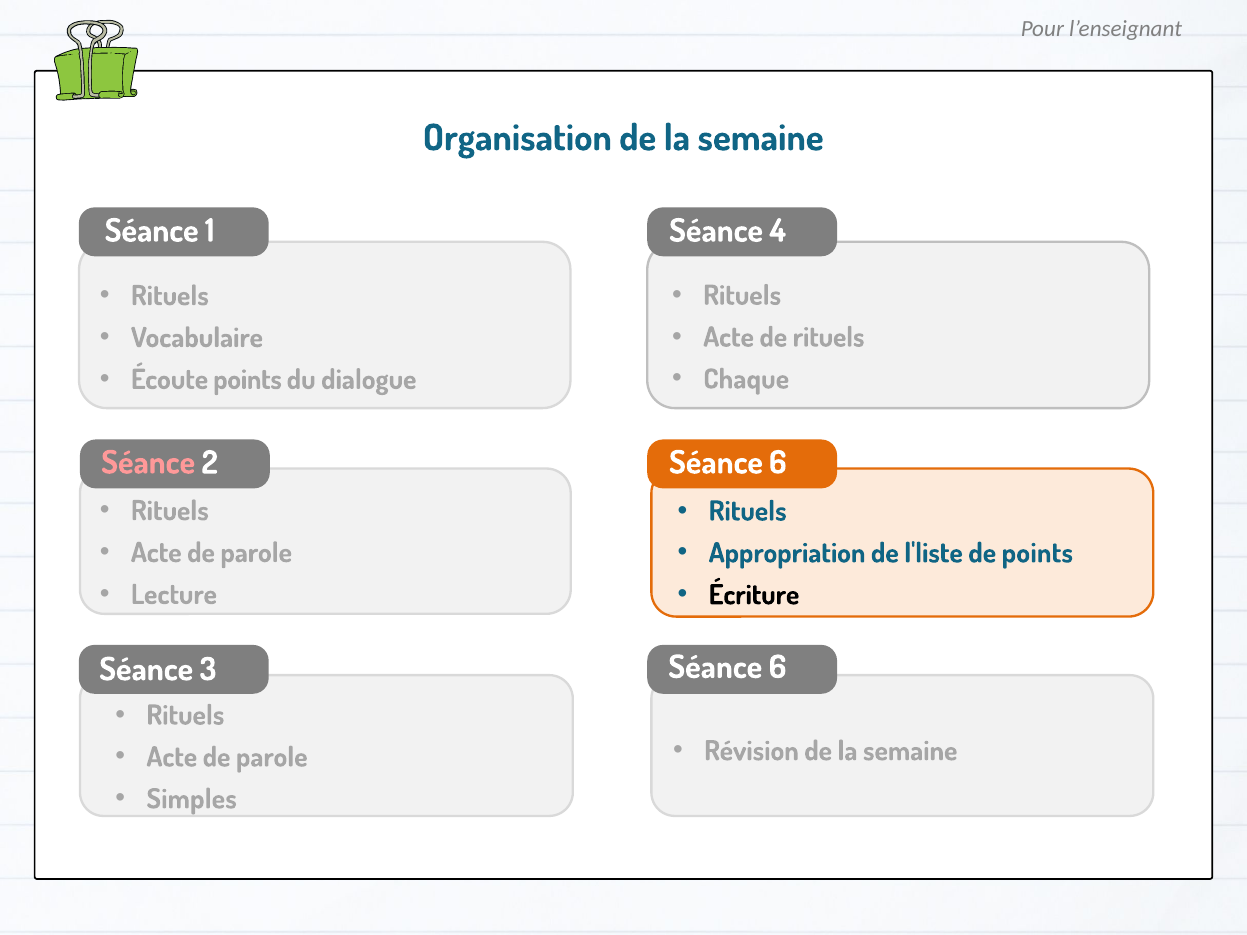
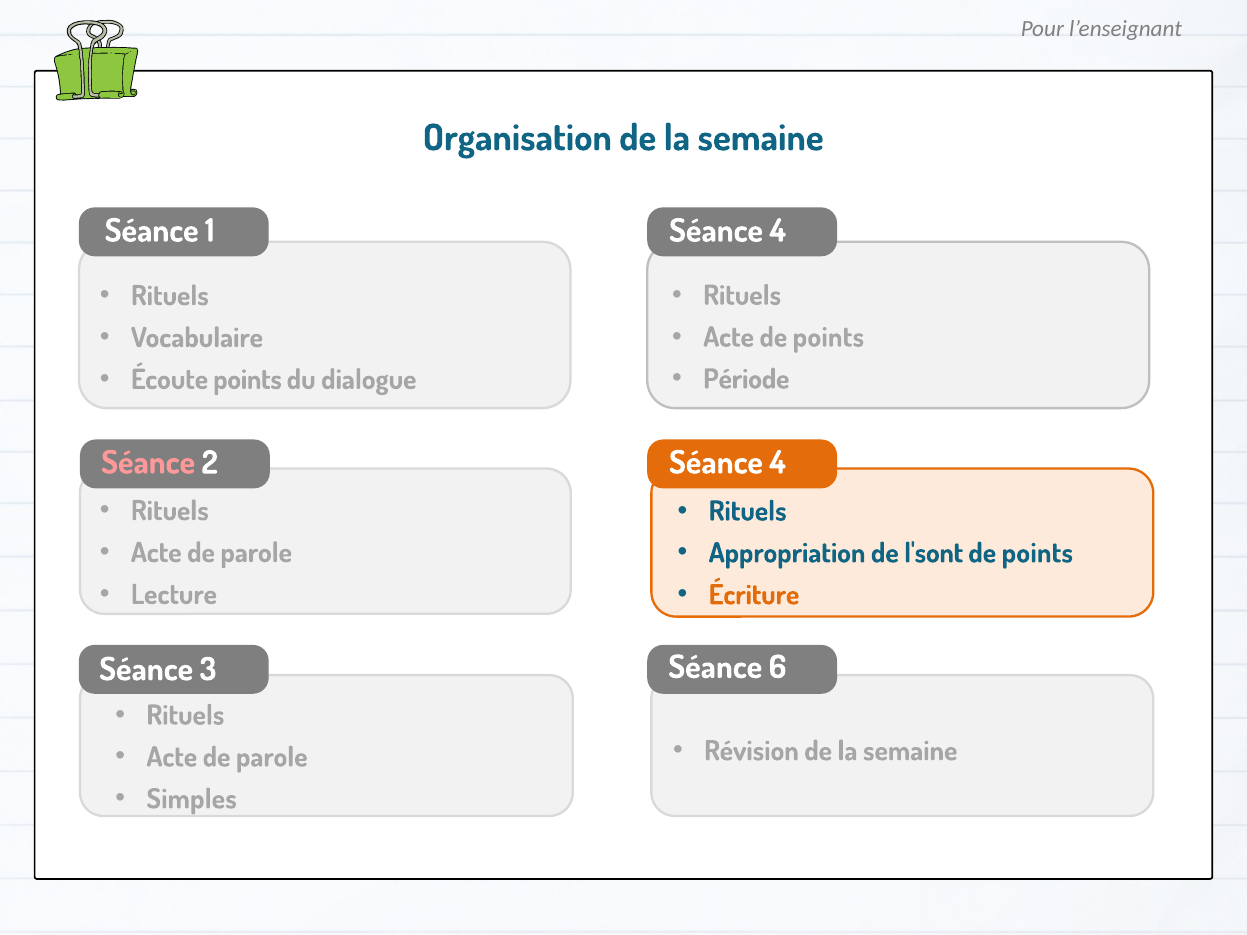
Acte de rituels: rituels -> points
Chaque: Chaque -> Période
6 at (778, 463): 6 -> 4
l'liste: l'liste -> l'sont
Écriture colour: black -> orange
